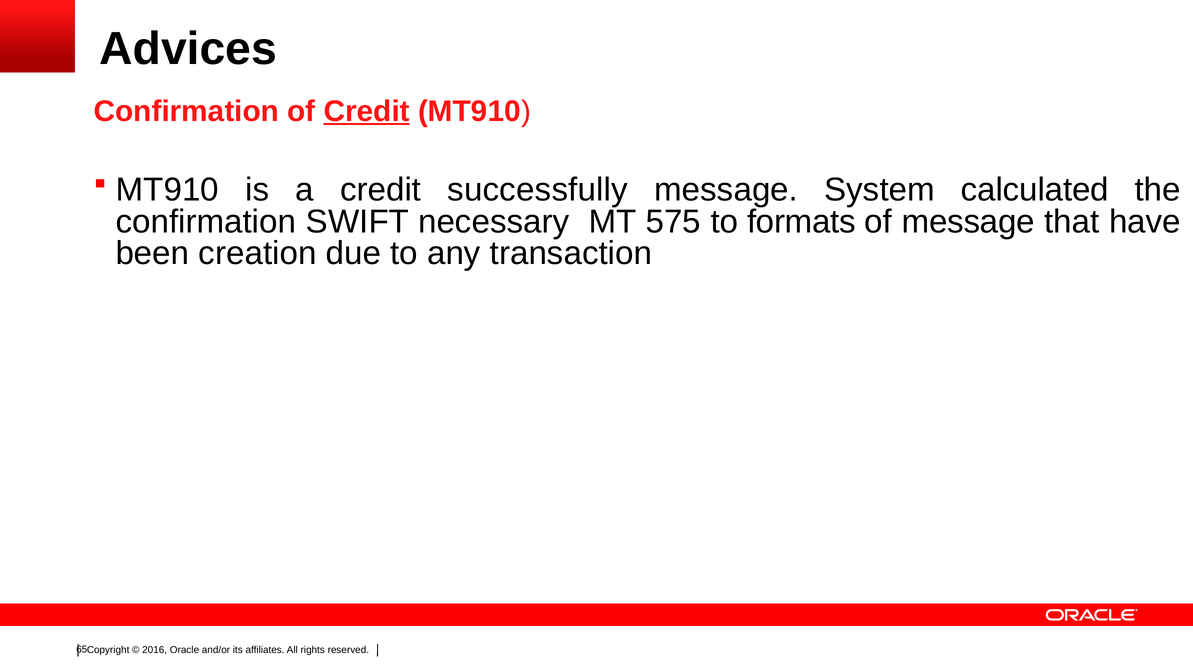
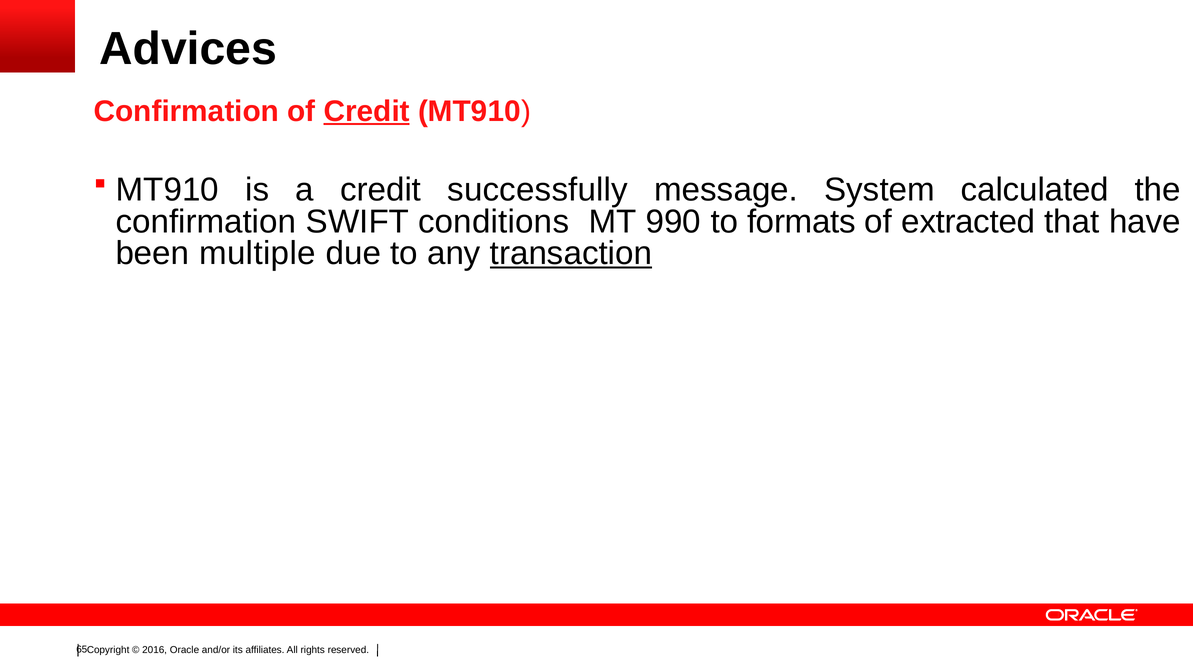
necessary: necessary -> conditions
575: 575 -> 990
of message: message -> extracted
creation: creation -> multiple
transaction underline: none -> present
